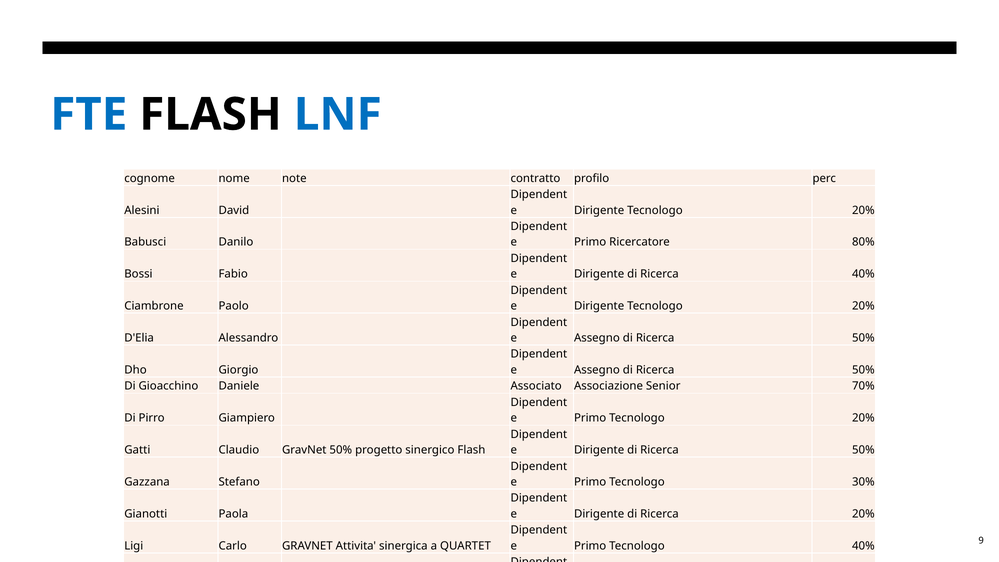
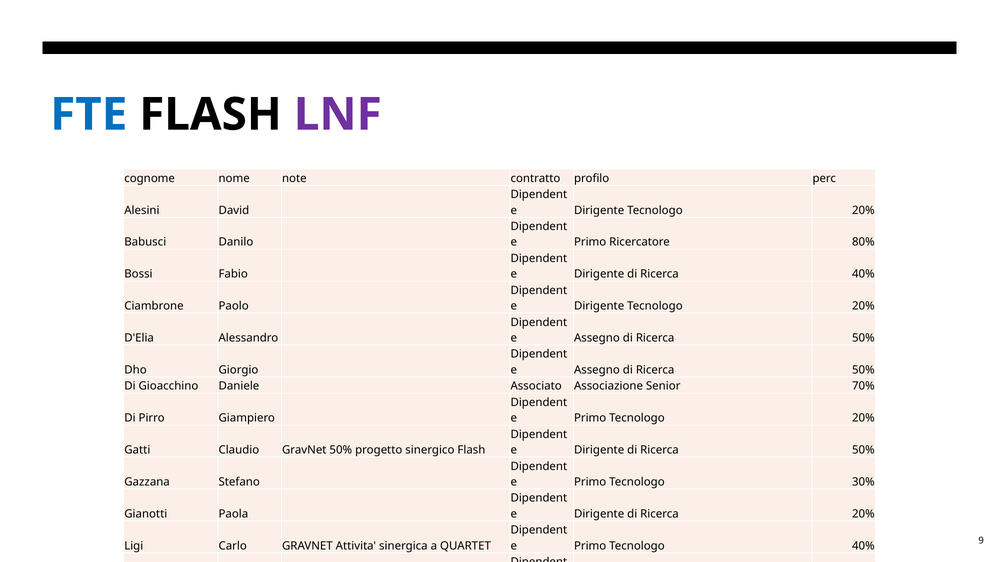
LNF colour: blue -> purple
